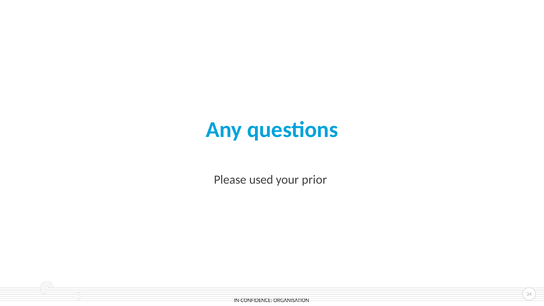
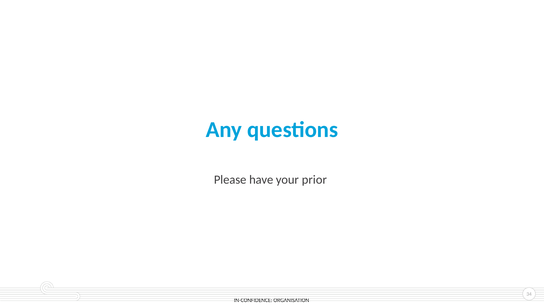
used: used -> have
